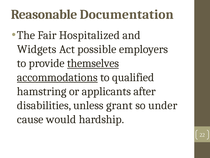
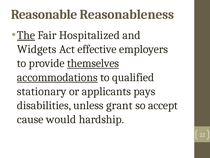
Documentation: Documentation -> Reasonableness
The underline: none -> present
possible: possible -> effective
hamstring: hamstring -> stationary
after: after -> pays
under: under -> accept
